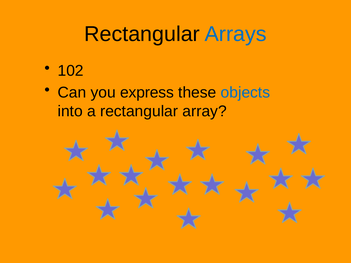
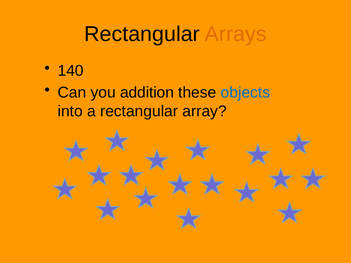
Arrays colour: blue -> orange
102: 102 -> 140
express: express -> addition
